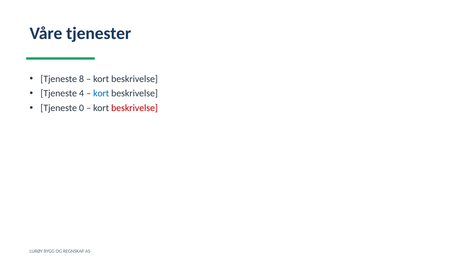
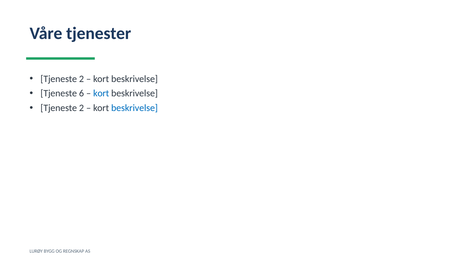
8 at (82, 79): 8 -> 2
4: 4 -> 6
0 at (82, 108): 0 -> 2
beskrivelse at (135, 108) colour: red -> blue
